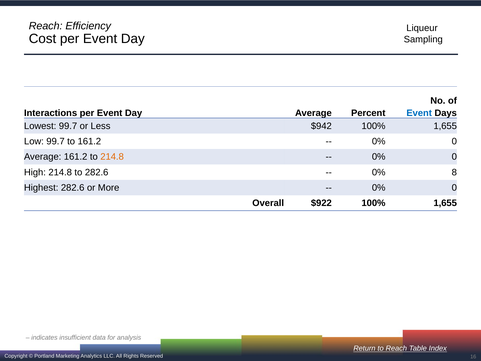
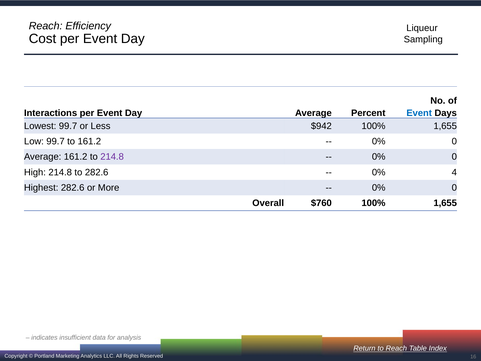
214.8 at (112, 157) colour: orange -> purple
8: 8 -> 4
$922: $922 -> $760
